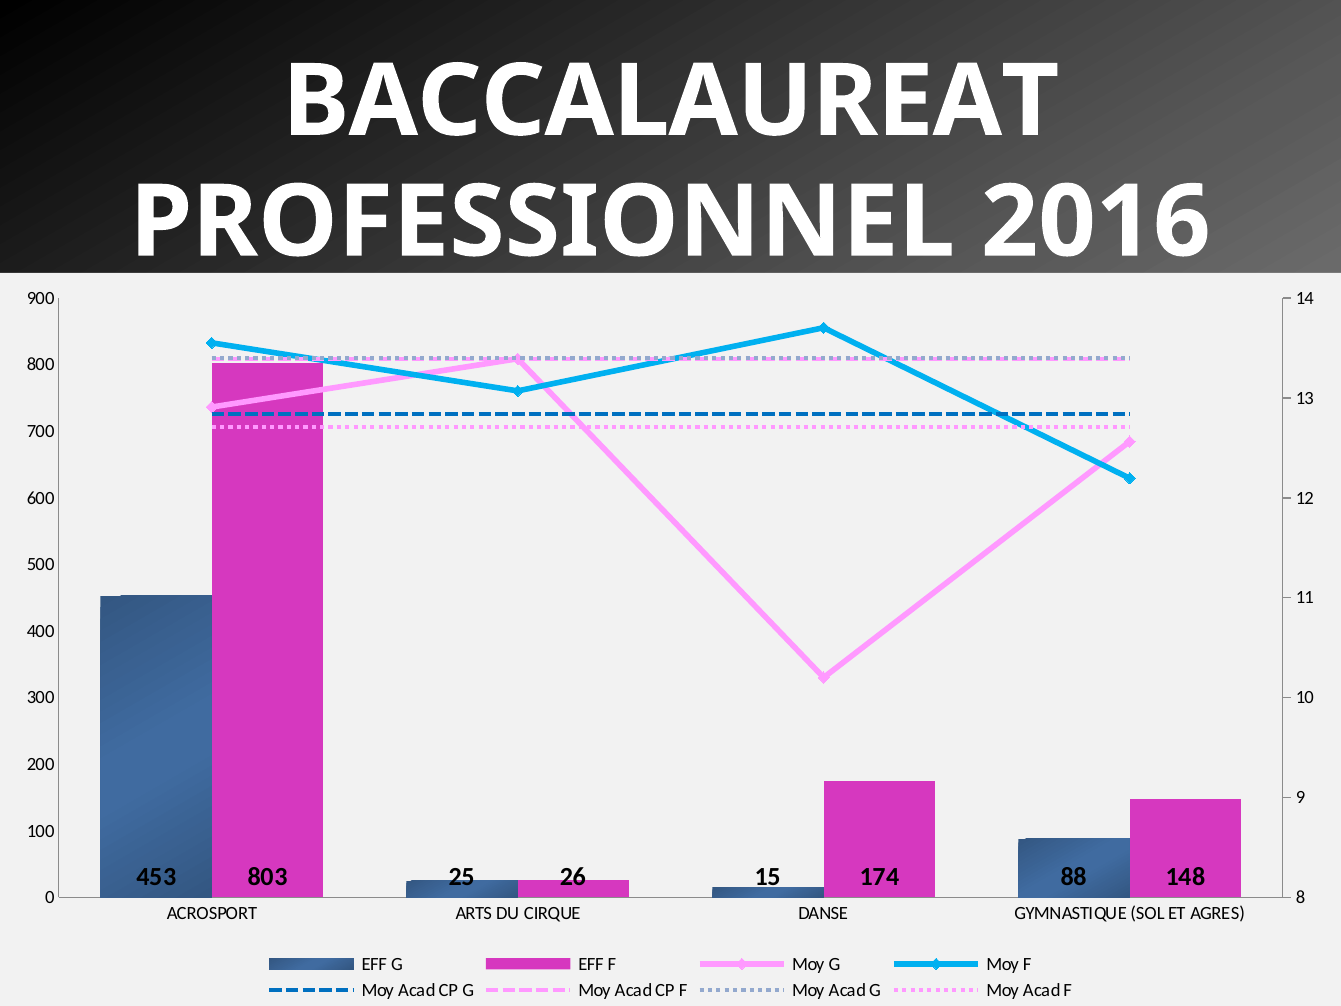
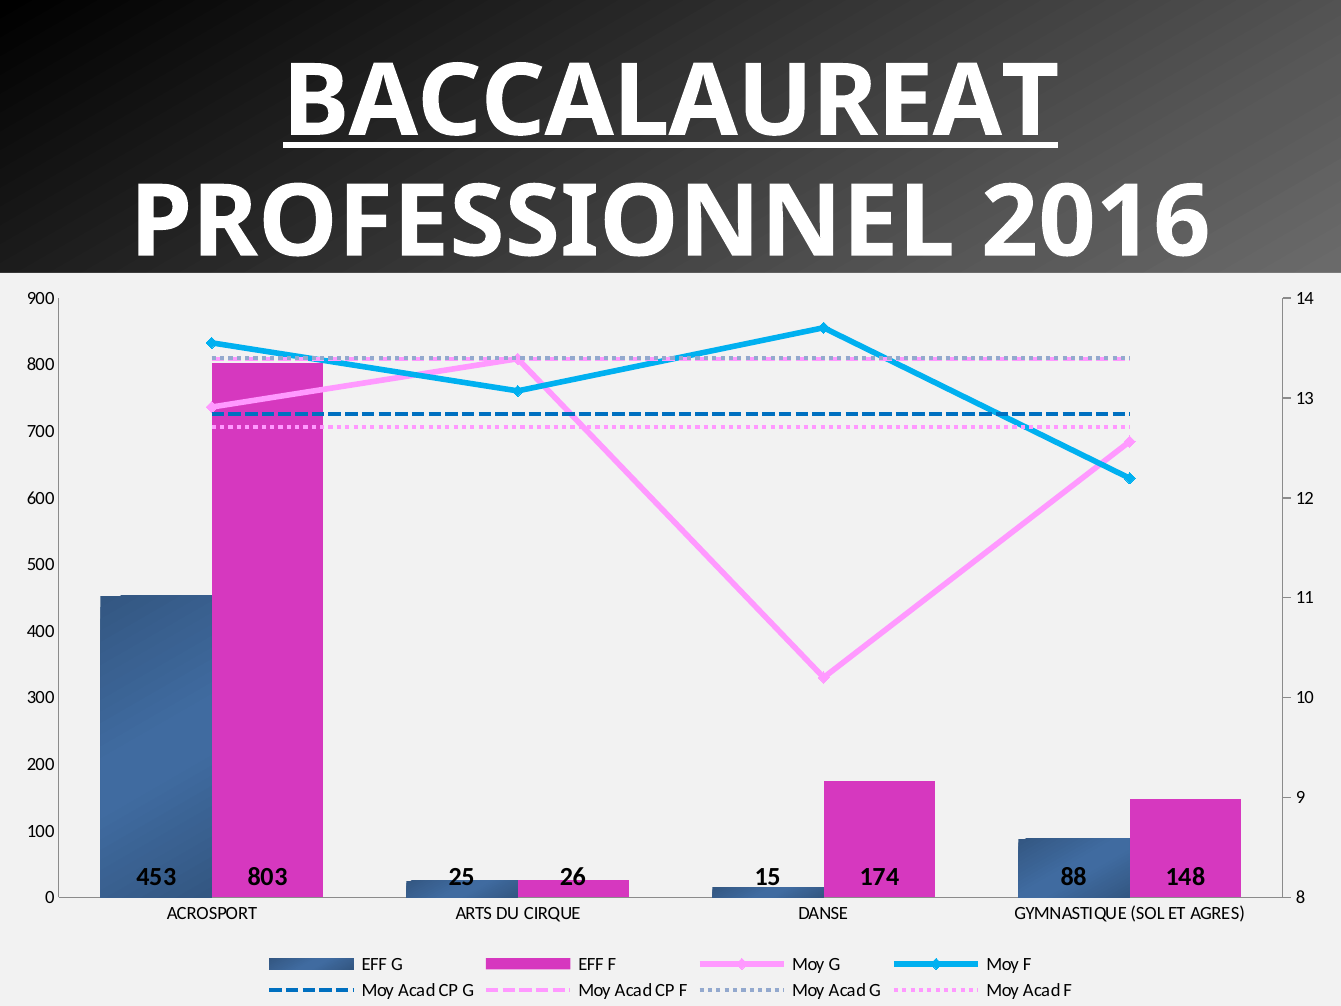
BACCALAUREAT underline: none -> present
